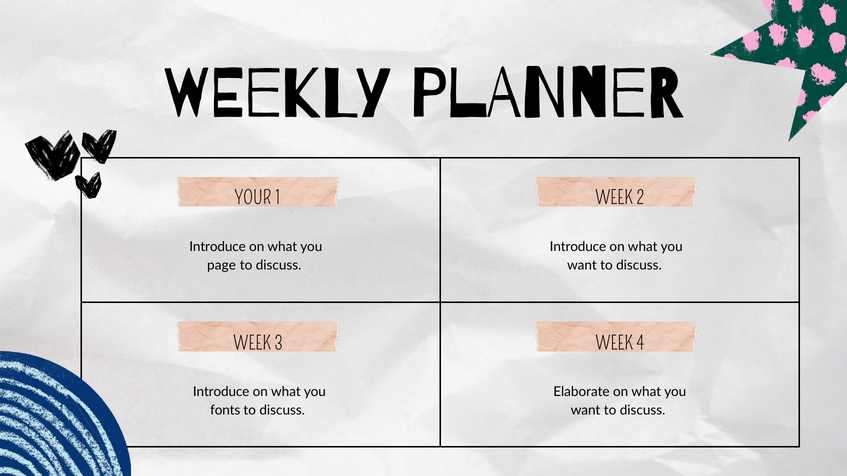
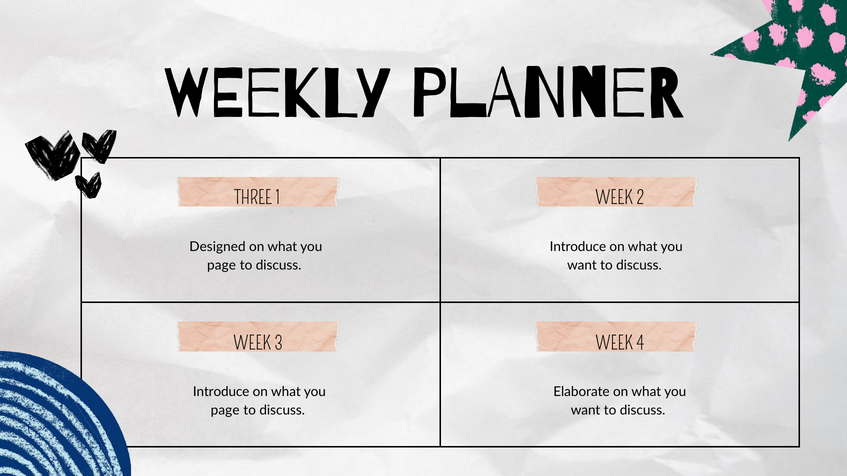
YOUR: YOUR -> THREE
Introduce at (218, 247): Introduce -> Designed
fonts at (225, 411): fonts -> page
